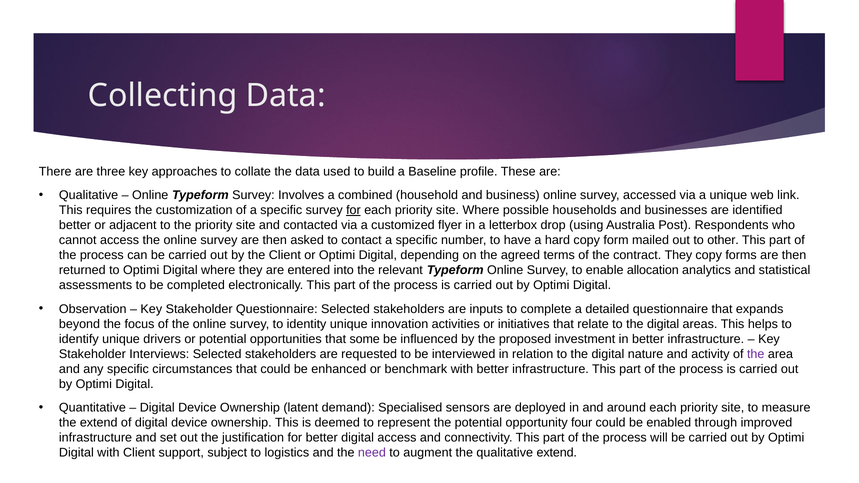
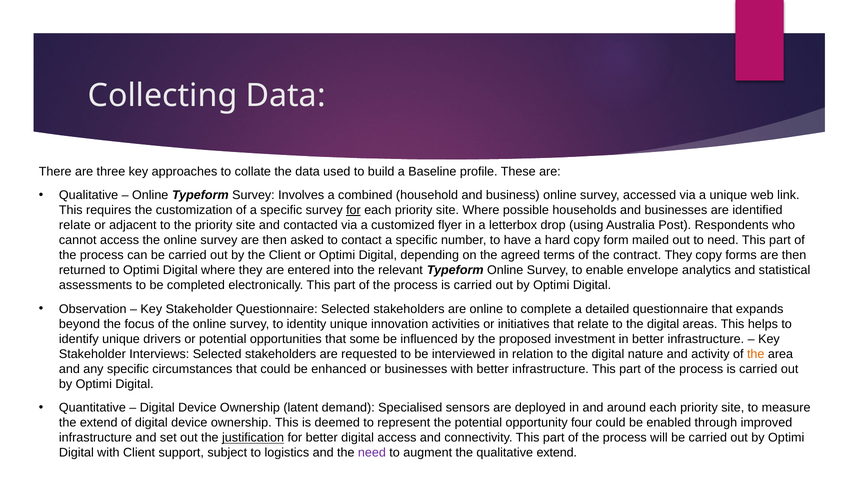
better at (75, 225): better -> relate
to other: other -> need
allocation: allocation -> envelope
are inputs: inputs -> online
the at (756, 354) colour: purple -> orange
or benchmark: benchmark -> businesses
justification underline: none -> present
